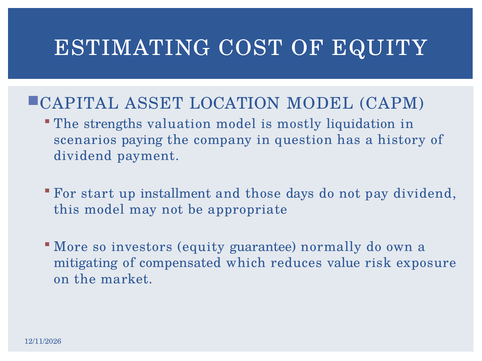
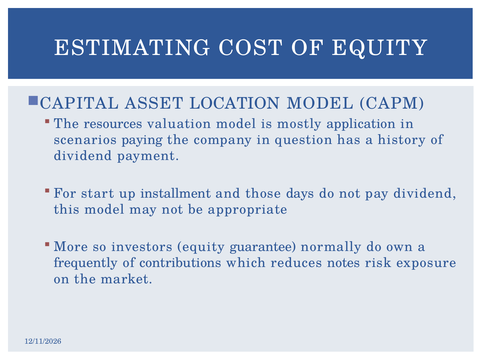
strengths: strengths -> resources
liquidation: liquidation -> application
mitigating: mitigating -> frequently
compensated: compensated -> contributions
value: value -> notes
